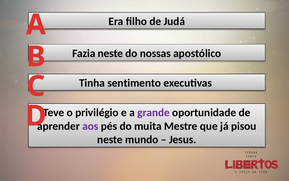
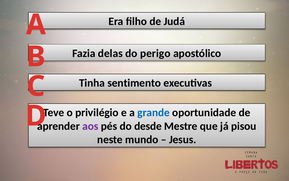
Fazia neste: neste -> delas
nossas: nossas -> perigo
grande colour: purple -> blue
muita: muita -> desde
